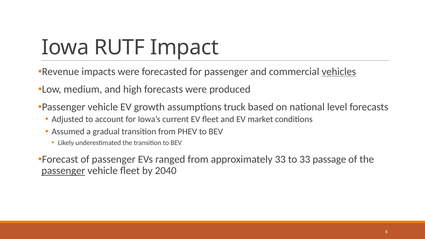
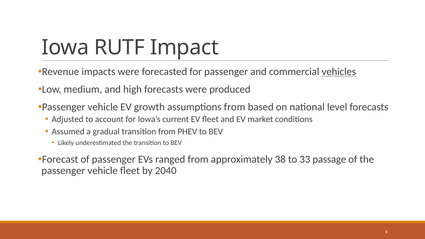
assumptions truck: truck -> from
approximately 33: 33 -> 38
passenger at (63, 171) underline: present -> none
